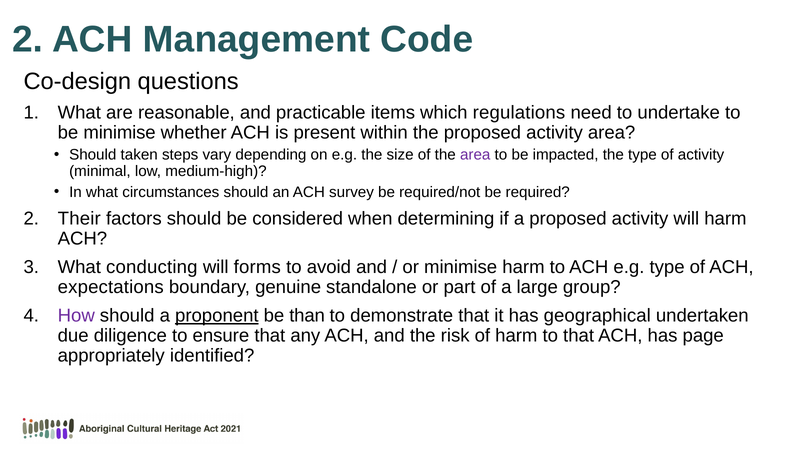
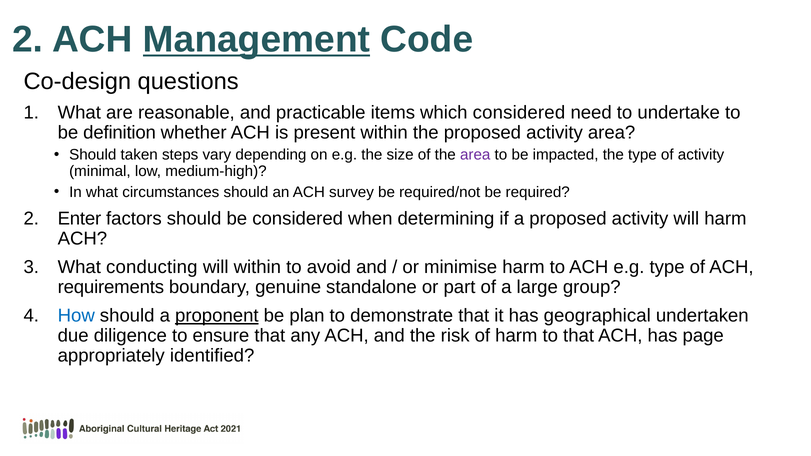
Management underline: none -> present
which regulations: regulations -> considered
be minimise: minimise -> definition
Their: Their -> Enter
will forms: forms -> within
expectations: expectations -> requirements
How colour: purple -> blue
than: than -> plan
